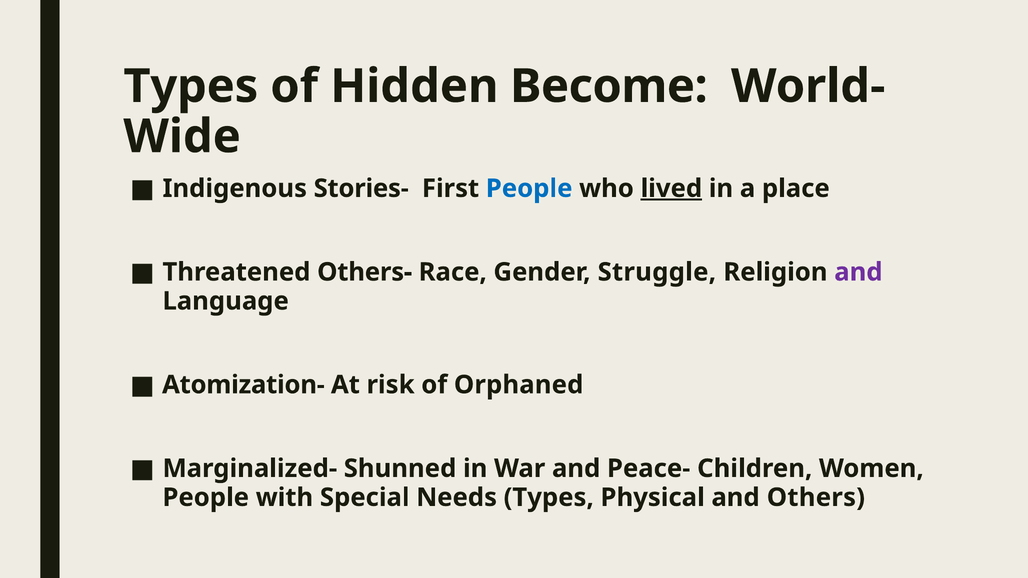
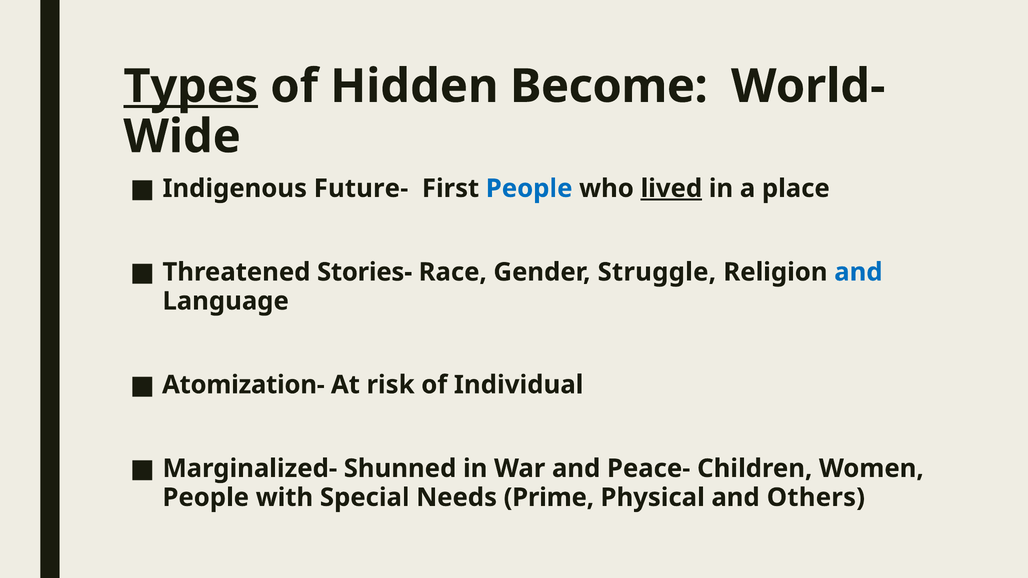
Types at (191, 86) underline: none -> present
Stories-: Stories- -> Future-
Others-: Others- -> Stories-
and at (858, 272) colour: purple -> blue
Orphaned: Orphaned -> Individual
Needs Types: Types -> Prime
